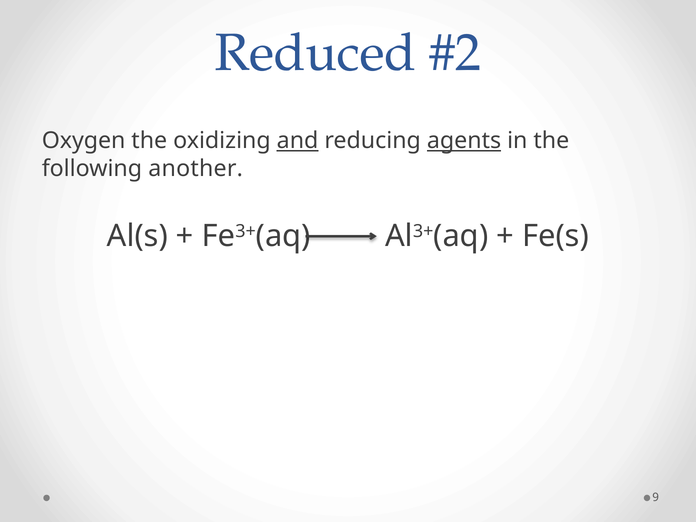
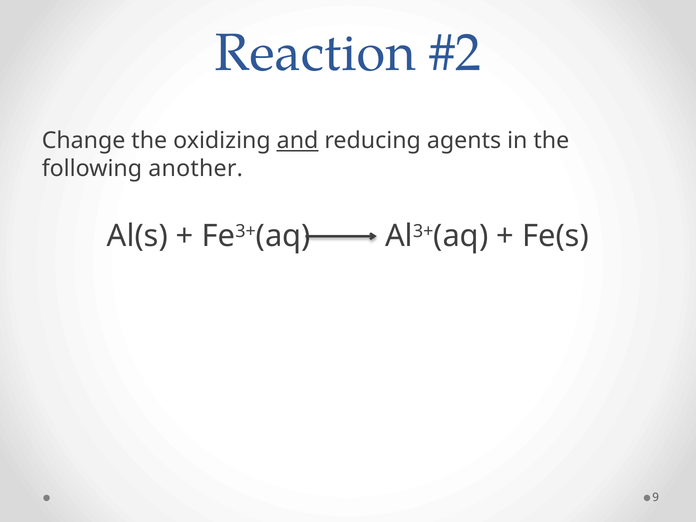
Reduced: Reduced -> Reaction
Oxygen: Oxygen -> Change
agents underline: present -> none
